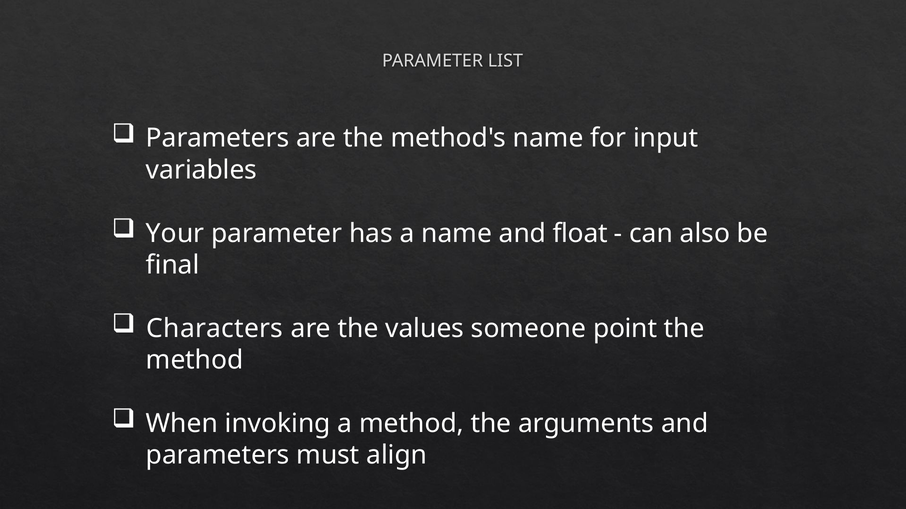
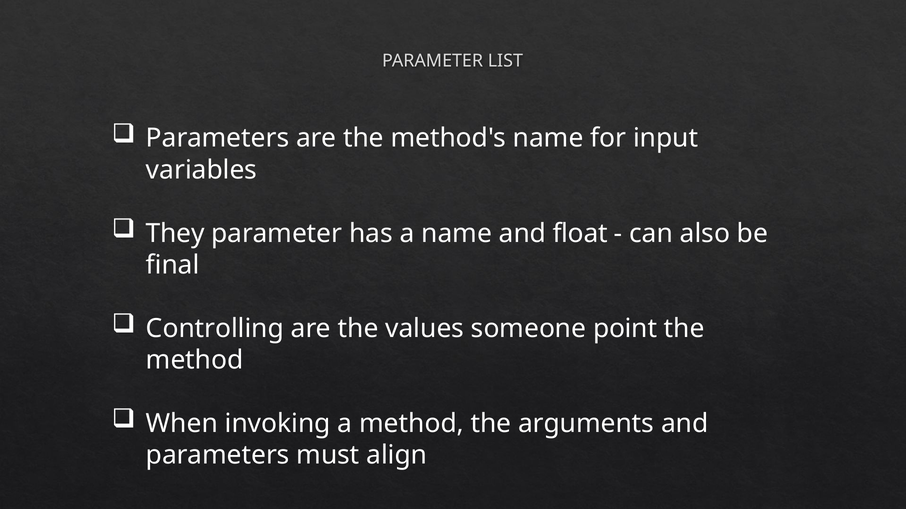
Your: Your -> They
Characters: Characters -> Controlling
